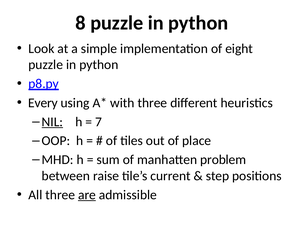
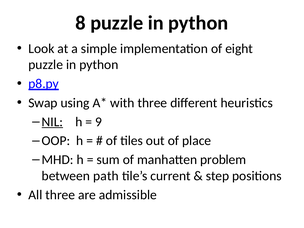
Every: Every -> Swap
7: 7 -> 9
raise: raise -> path
are underline: present -> none
